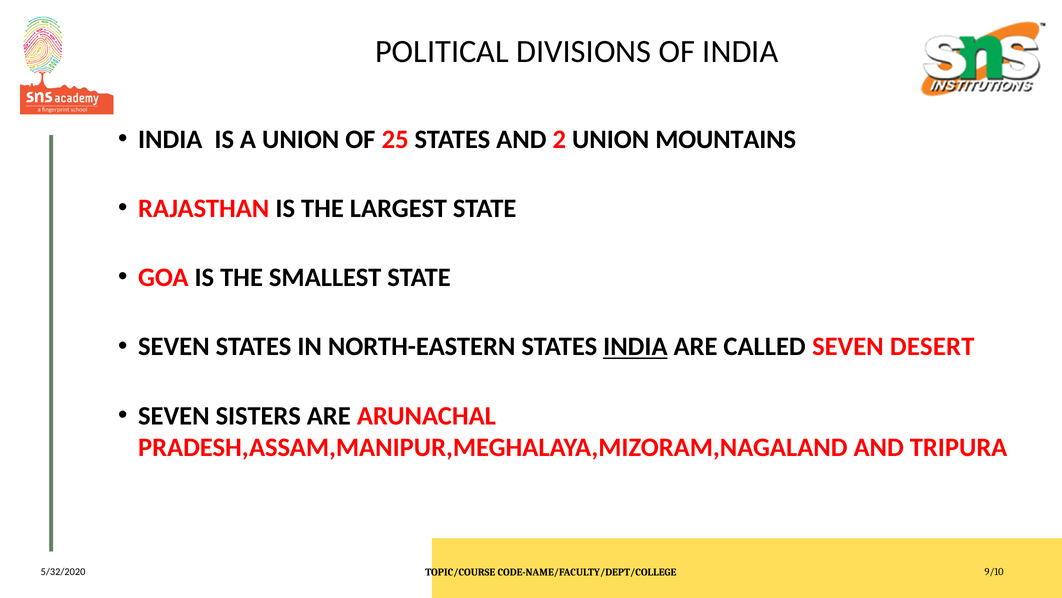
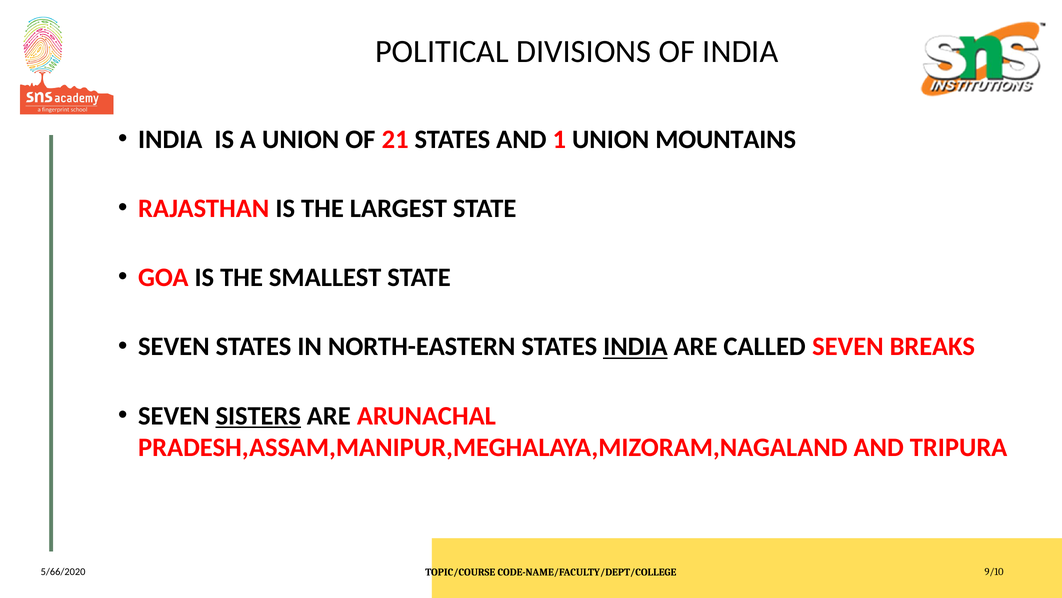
25: 25 -> 21
2: 2 -> 1
DESERT: DESERT -> BREAKS
SISTERS underline: none -> present
5/32/2020: 5/32/2020 -> 5/66/2020
